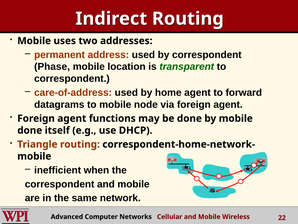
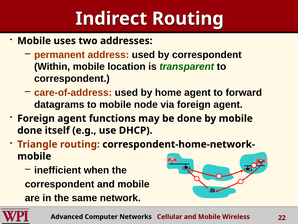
Phase: Phase -> Within
